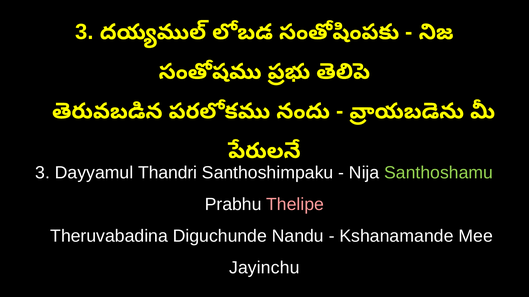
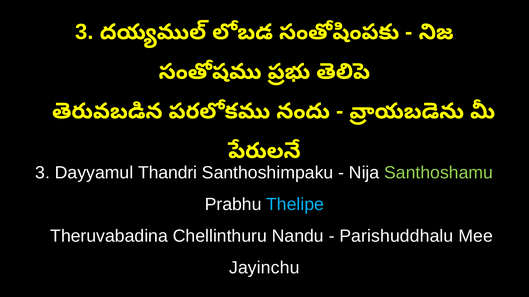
Thelipe colour: pink -> light blue
Diguchunde: Diguchunde -> Chellinthuru
Kshanamande: Kshanamande -> Parishuddhalu
